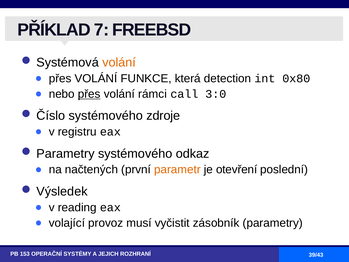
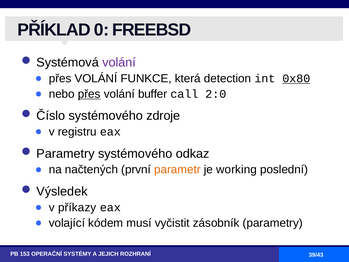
7: 7 -> 0
volání at (119, 62) colour: orange -> purple
0x80 underline: none -> present
rámci: rámci -> buffer
3:0: 3:0 -> 2:0
otevření: otevření -> working
reading: reading -> příkazy
provoz: provoz -> kódem
